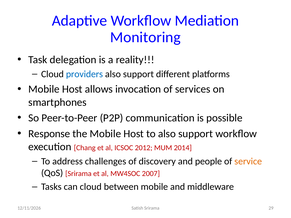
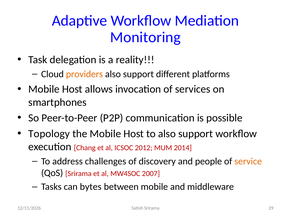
providers colour: blue -> orange
Response: Response -> Topology
can cloud: cloud -> bytes
